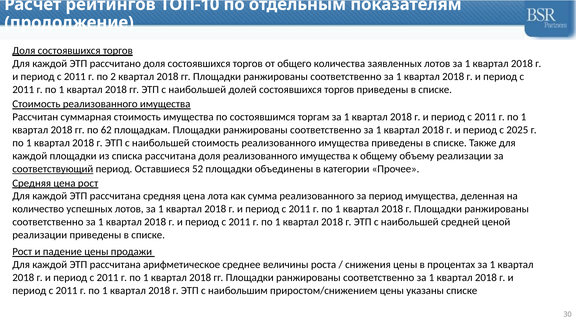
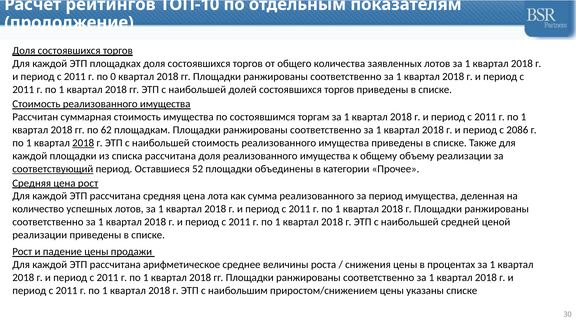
рассчитано: рассчитано -> площадках
2: 2 -> 0
2025: 2025 -> 2086
2018 at (83, 143) underline: none -> present
